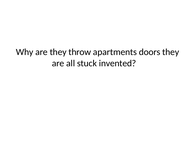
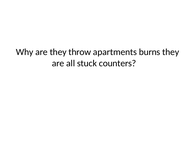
doors: doors -> burns
invented: invented -> counters
